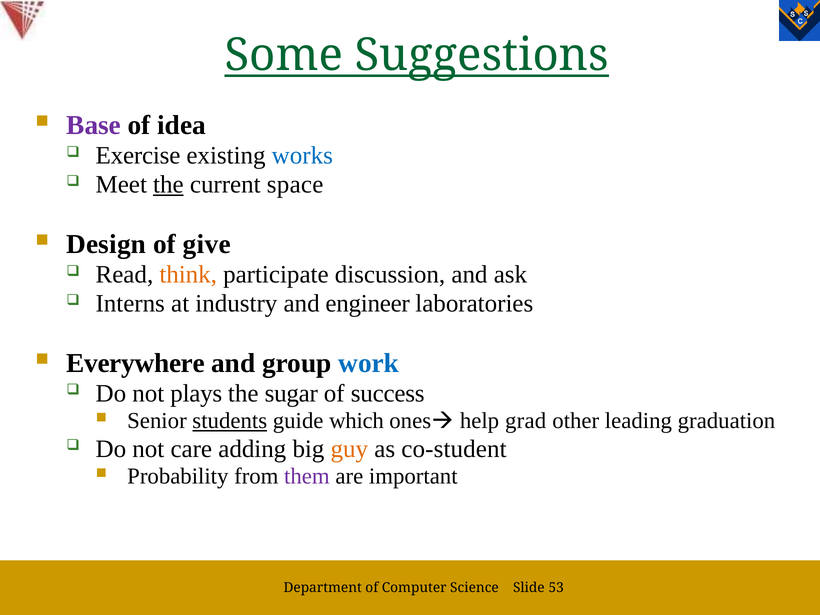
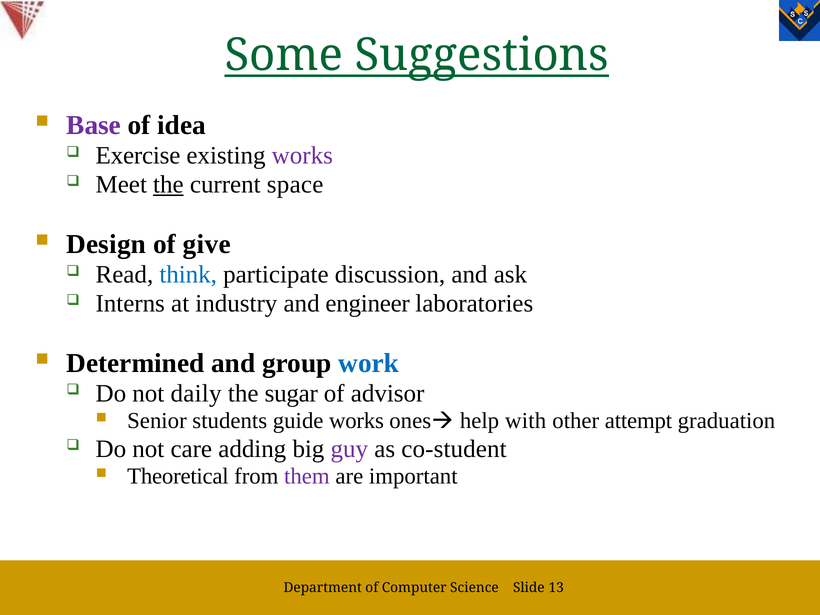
works at (302, 156) colour: blue -> purple
think colour: orange -> blue
Everywhere: Everywhere -> Determined
plays: plays -> daily
success: success -> advisor
students underline: present -> none
guide which: which -> works
grad: grad -> with
leading: leading -> attempt
guy colour: orange -> purple
Probability: Probability -> Theoretical
53: 53 -> 13
